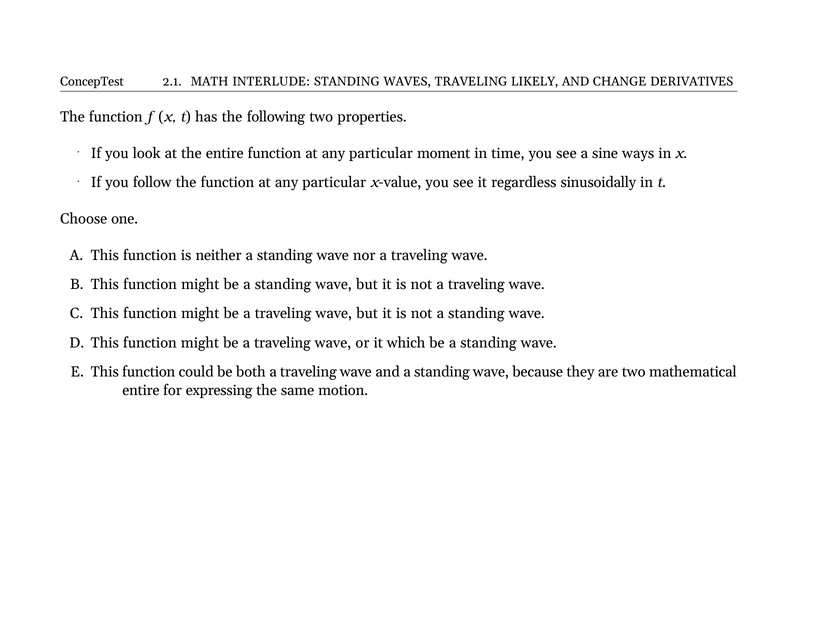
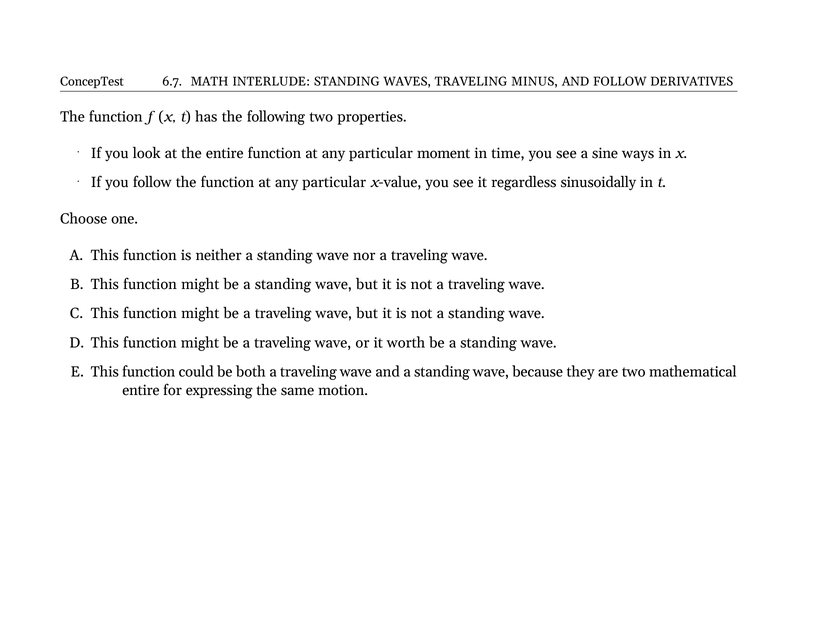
2.1: 2.1 -> 6.7
LIKELY: LIKELY -> MINUS
AND CHANGE: CHANGE -> FOLLOW
which: which -> worth
